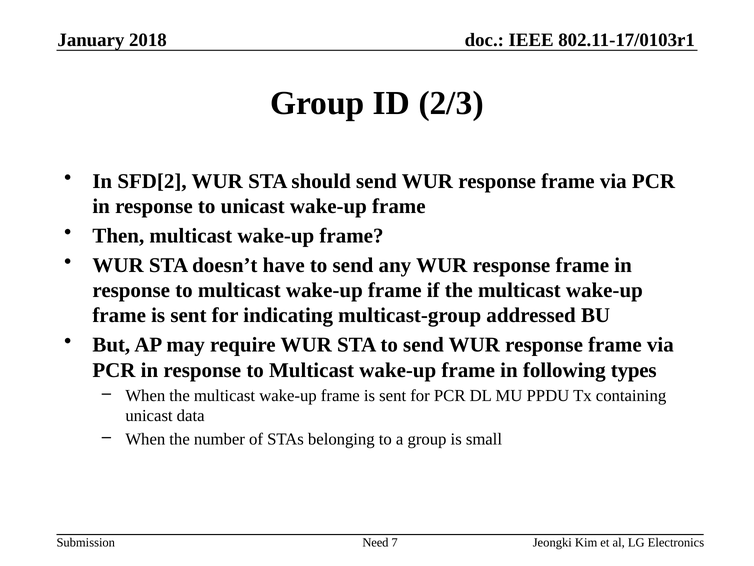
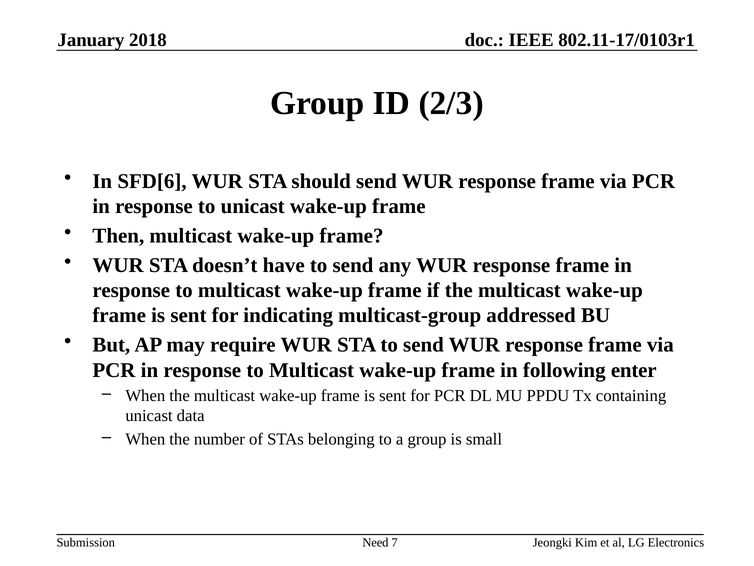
SFD[2: SFD[2 -> SFD[6
types: types -> enter
